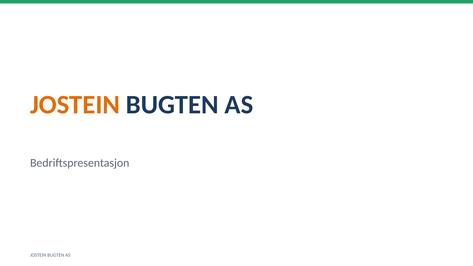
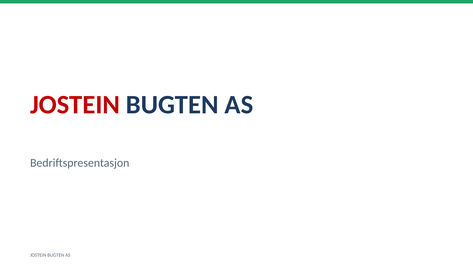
JOSTEIN at (75, 105) colour: orange -> red
